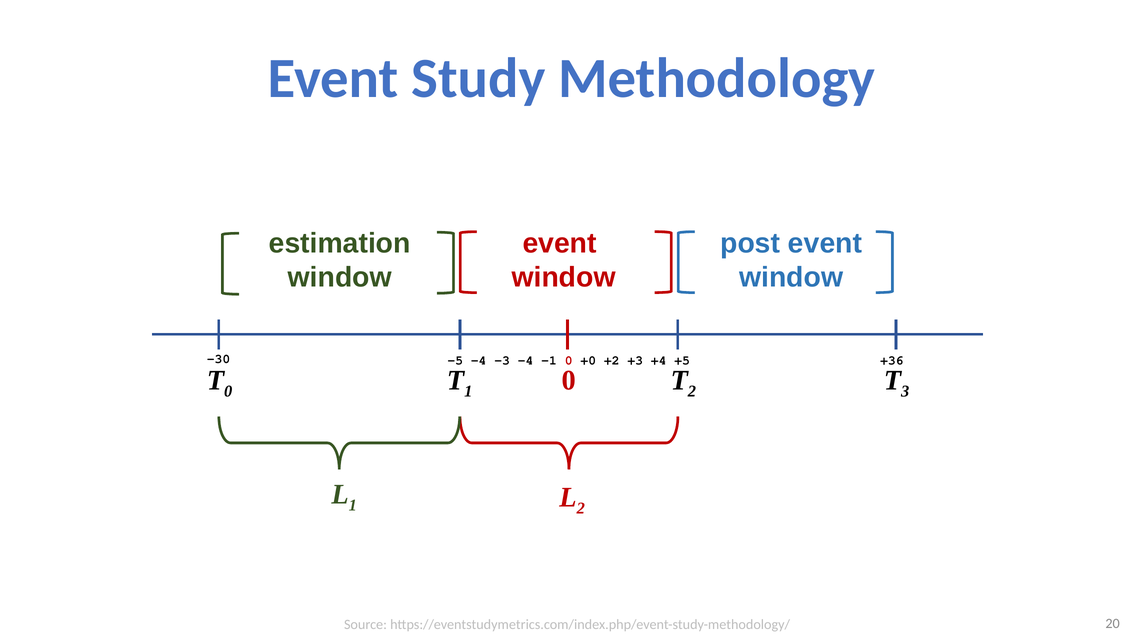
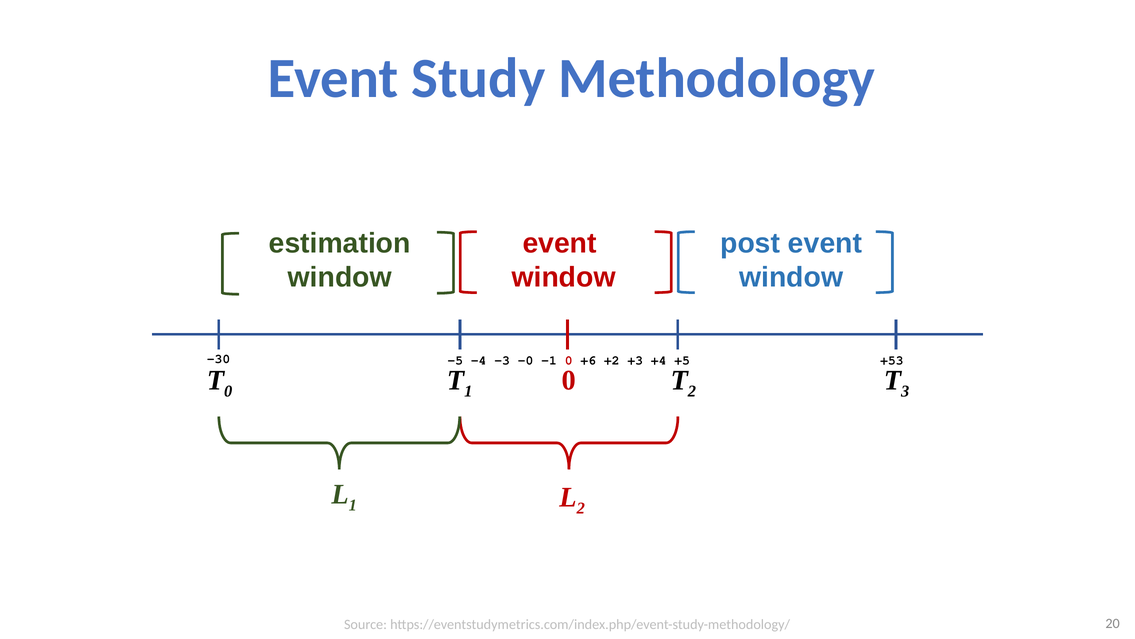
+36: +36 -> +53
-3 -4: -4 -> -0
+0: +0 -> +6
